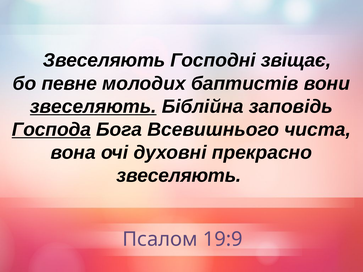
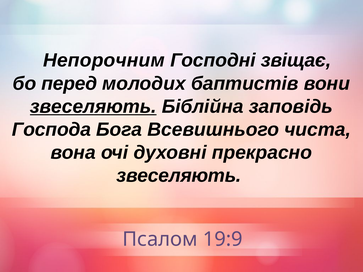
Звеселяють at (104, 60): Звеселяють -> Непорочним
певне: певне -> перед
Господа underline: present -> none
